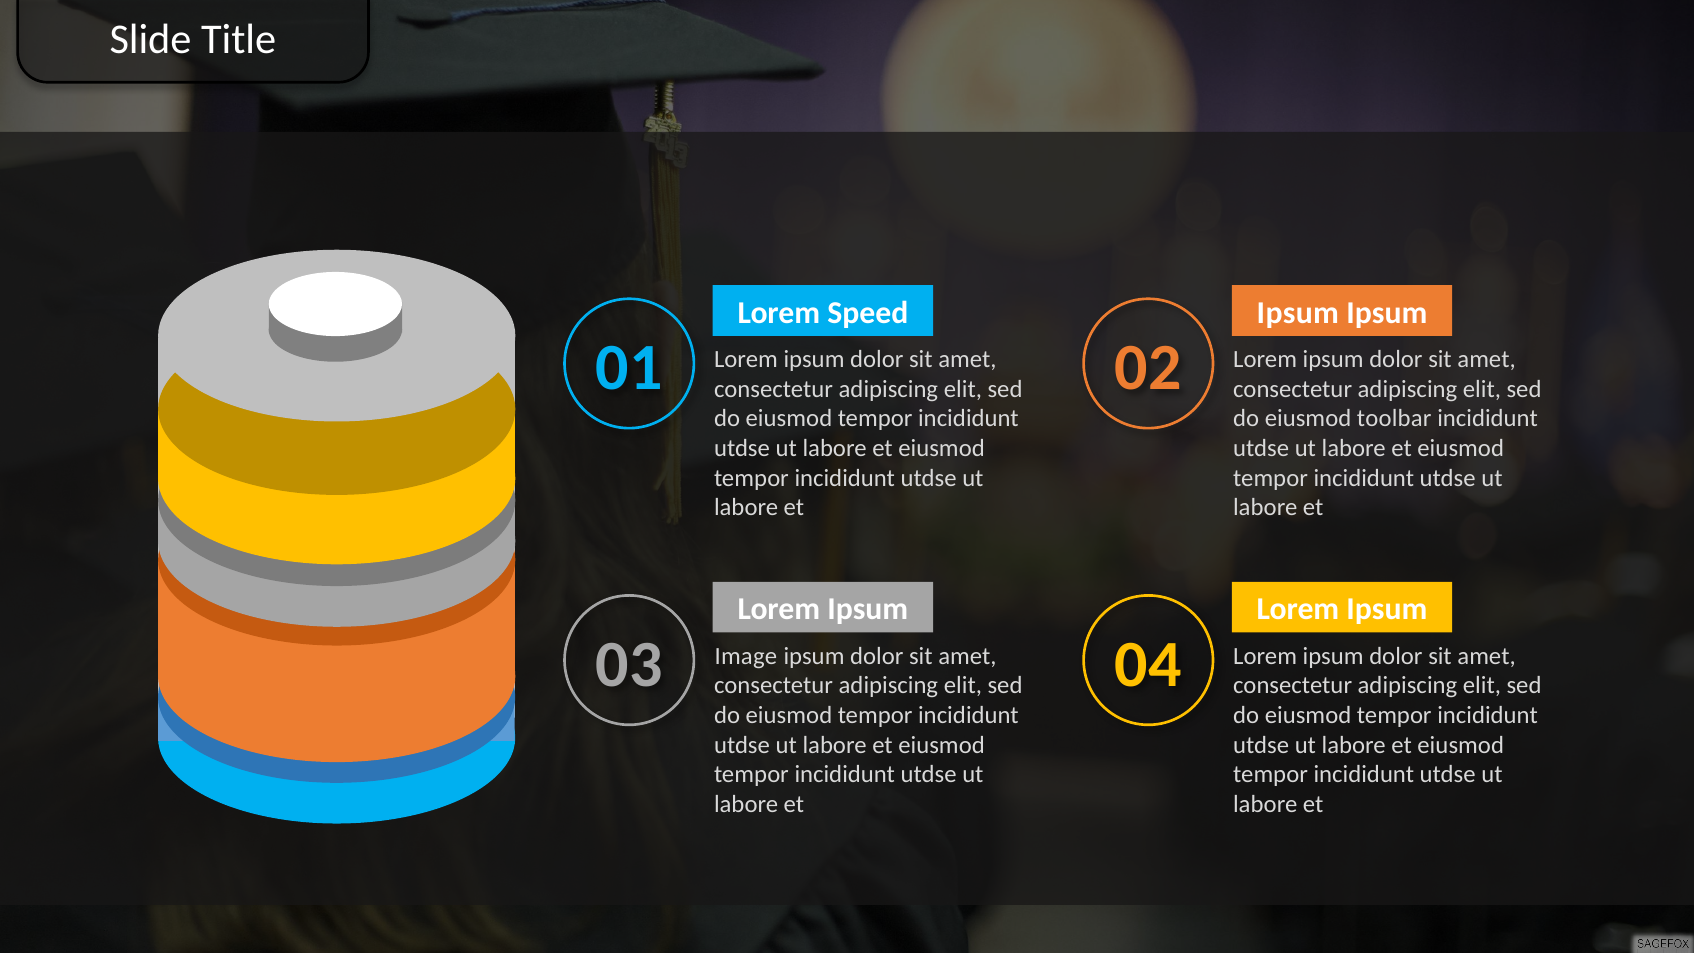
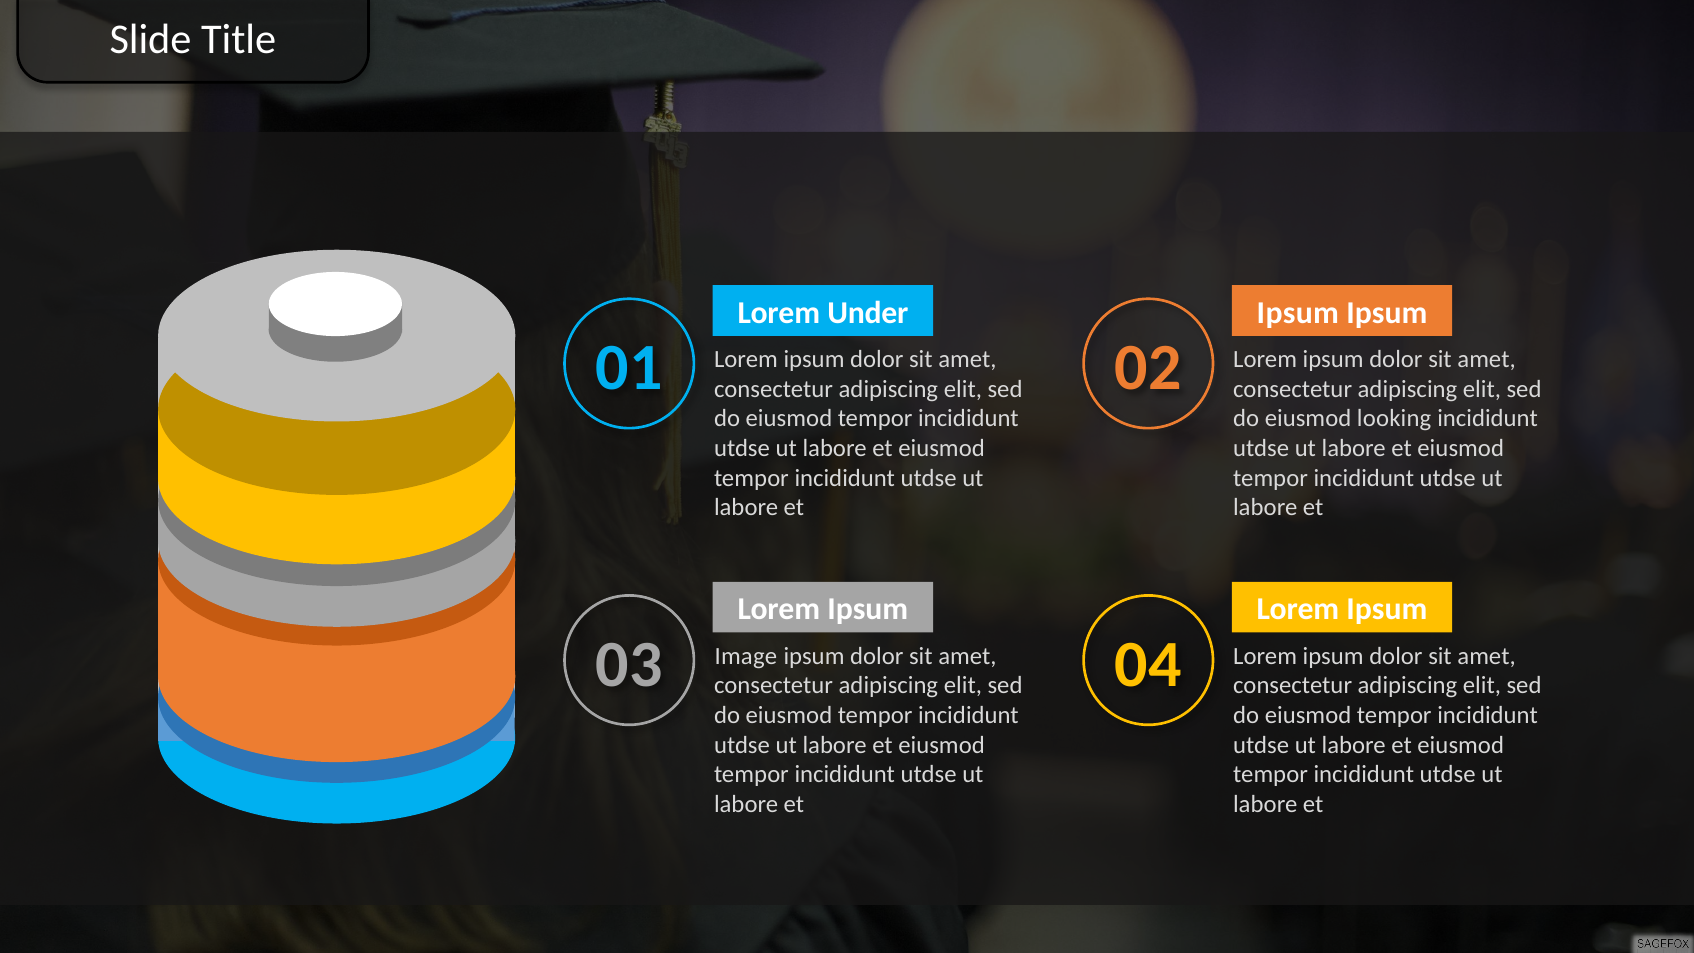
Speed: Speed -> Under
toolbar: toolbar -> looking
